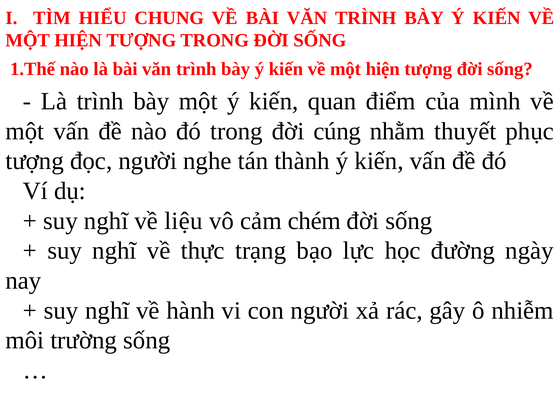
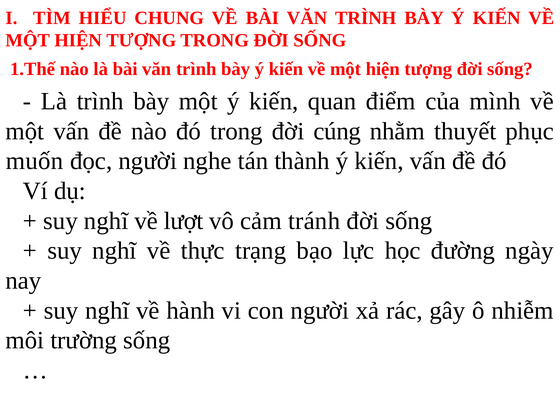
tượng at (35, 161): tượng -> muốn
liệu: liệu -> lượt
chém: chém -> tránh
